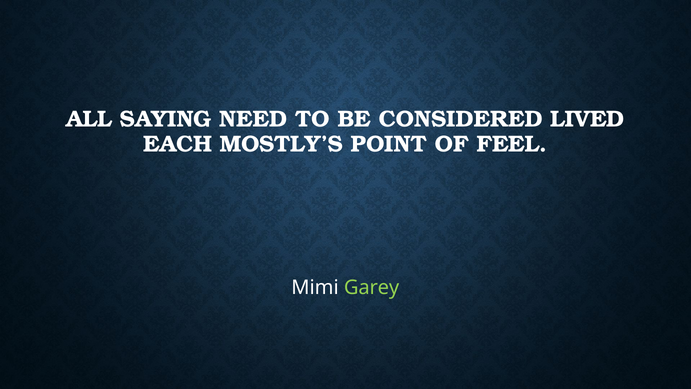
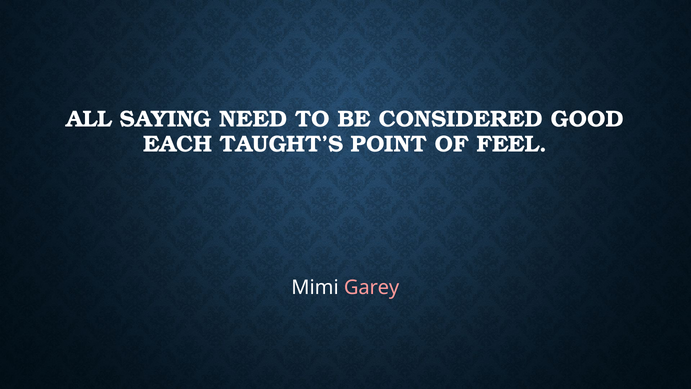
LIVED: LIVED -> GOOD
MOSTLY’S: MOSTLY’S -> TAUGHT’S
Garey colour: light green -> pink
